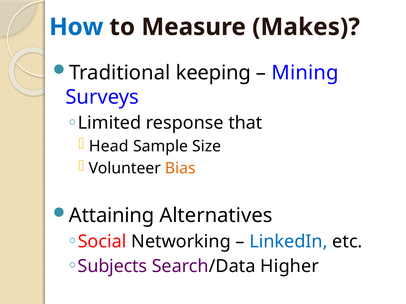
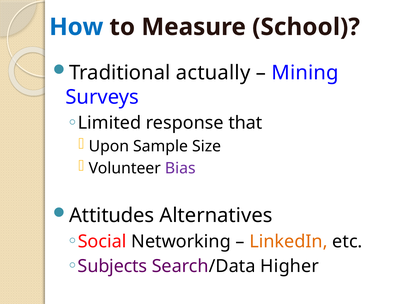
Makes: Makes -> School
keeping: keeping -> actually
Head: Head -> Upon
Bias colour: orange -> purple
Attaining: Attaining -> Attitudes
LinkedIn colour: blue -> orange
